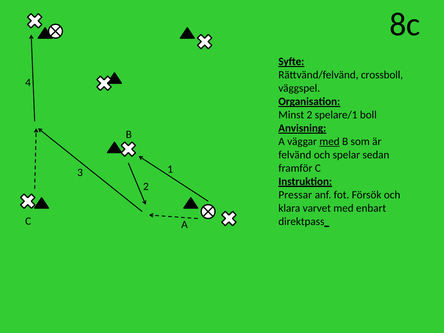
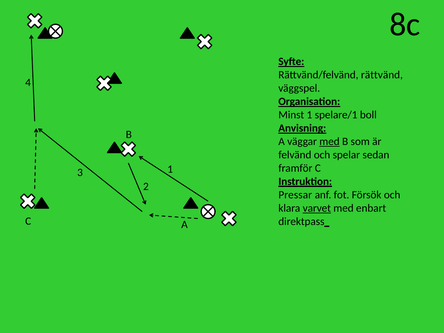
crossboll: crossboll -> rättvänd
Minst 2: 2 -> 1
varvet underline: none -> present
